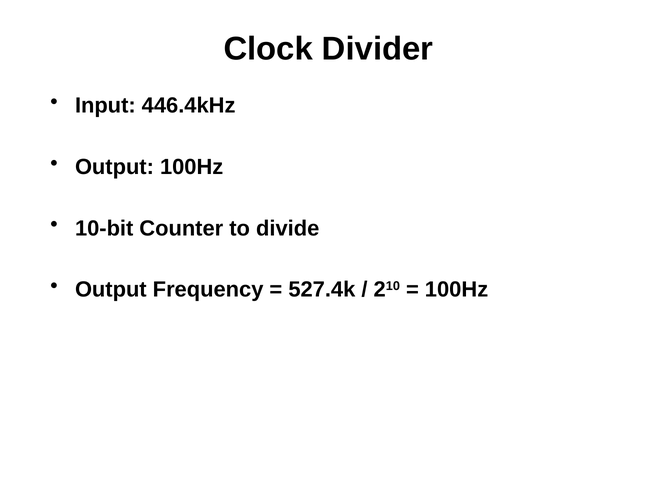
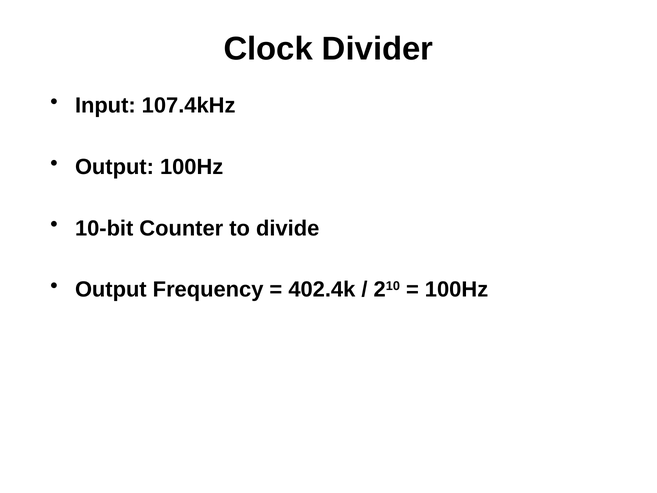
446.4kHz: 446.4kHz -> 107.4kHz
527.4k: 527.4k -> 402.4k
